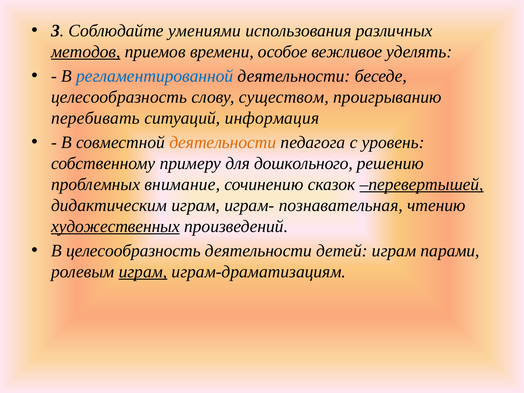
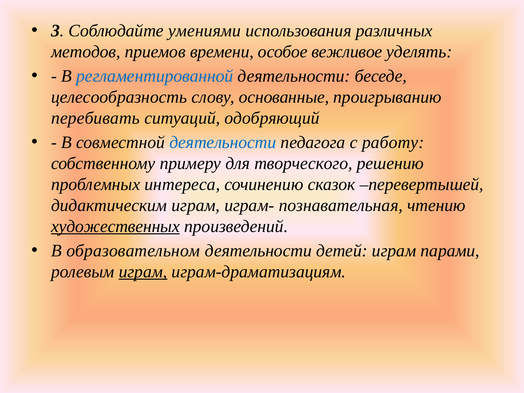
методов underline: present -> none
существом: существом -> основанные
информация: информация -> одобряющий
деятельности at (223, 142) colour: orange -> blue
уровень: уровень -> работу
дошкольного: дошкольного -> творческого
внимание: внимание -> интереса
перевертышей underline: present -> none
В целесообразность: целесообразность -> образовательном
